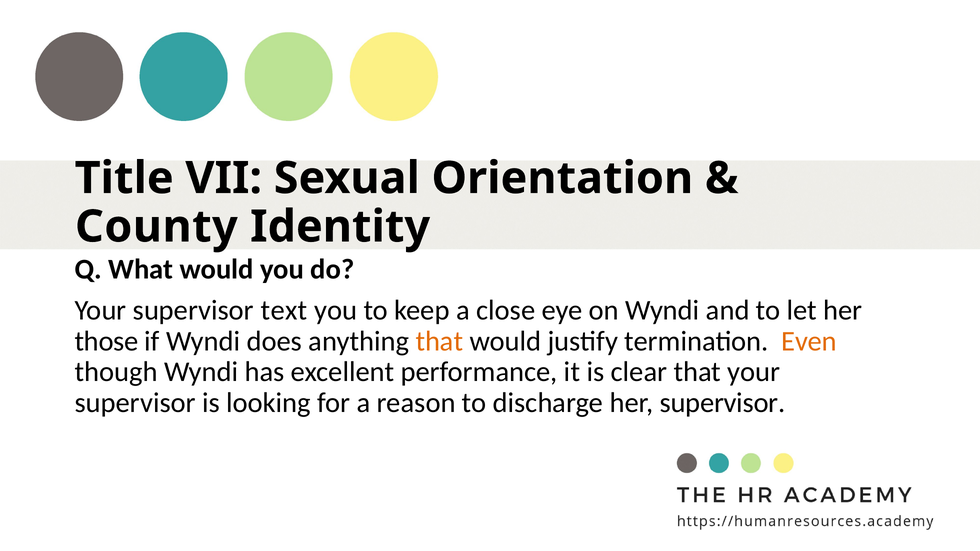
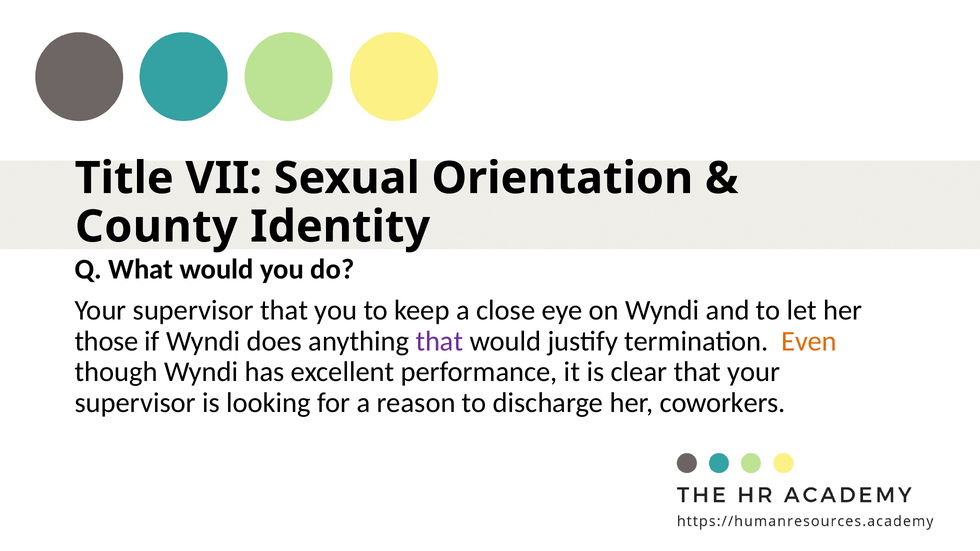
supervisor text: text -> that
that at (439, 341) colour: orange -> purple
her supervisor: supervisor -> coworkers
